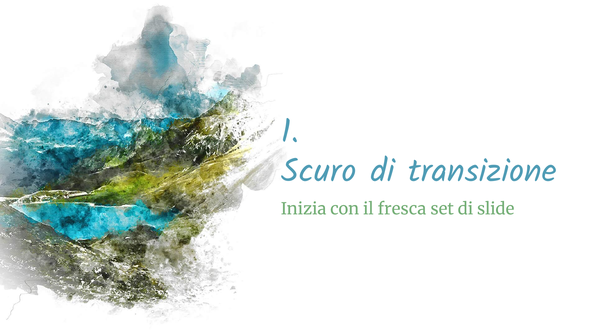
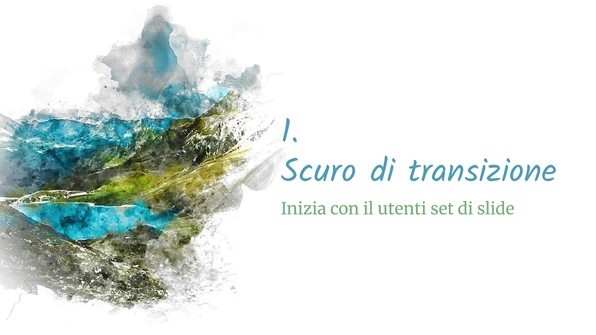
fresca: fresca -> utenti
